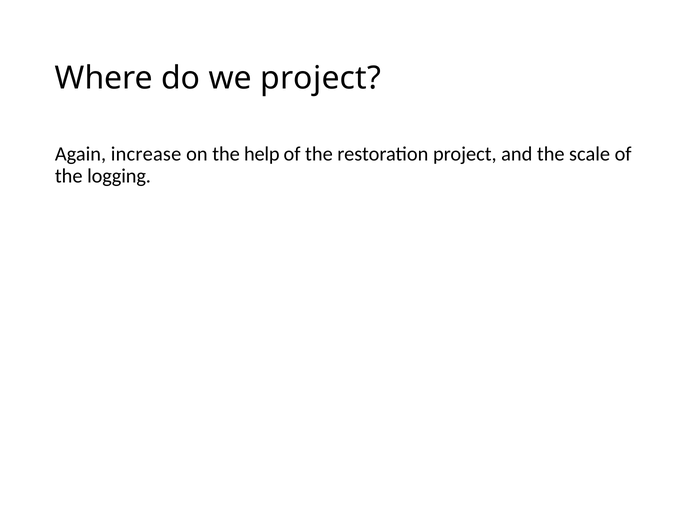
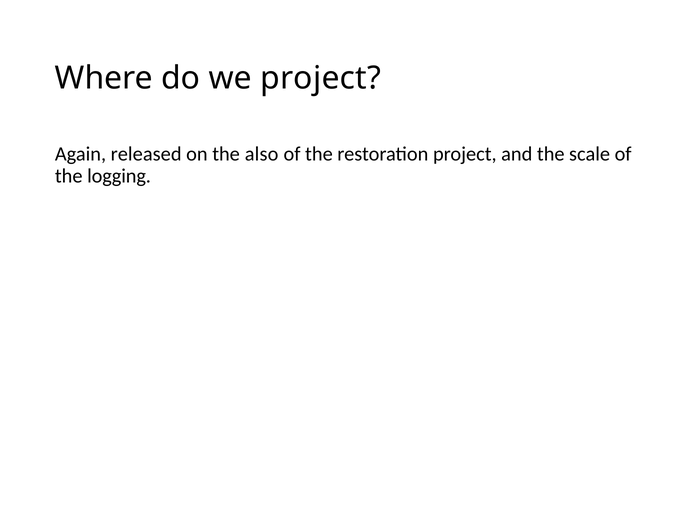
increase: increase -> released
help: help -> also
